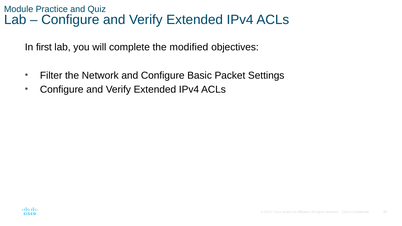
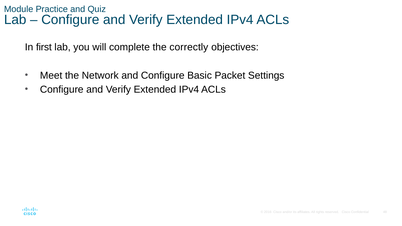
modified: modified -> correctly
Filter: Filter -> Meet
